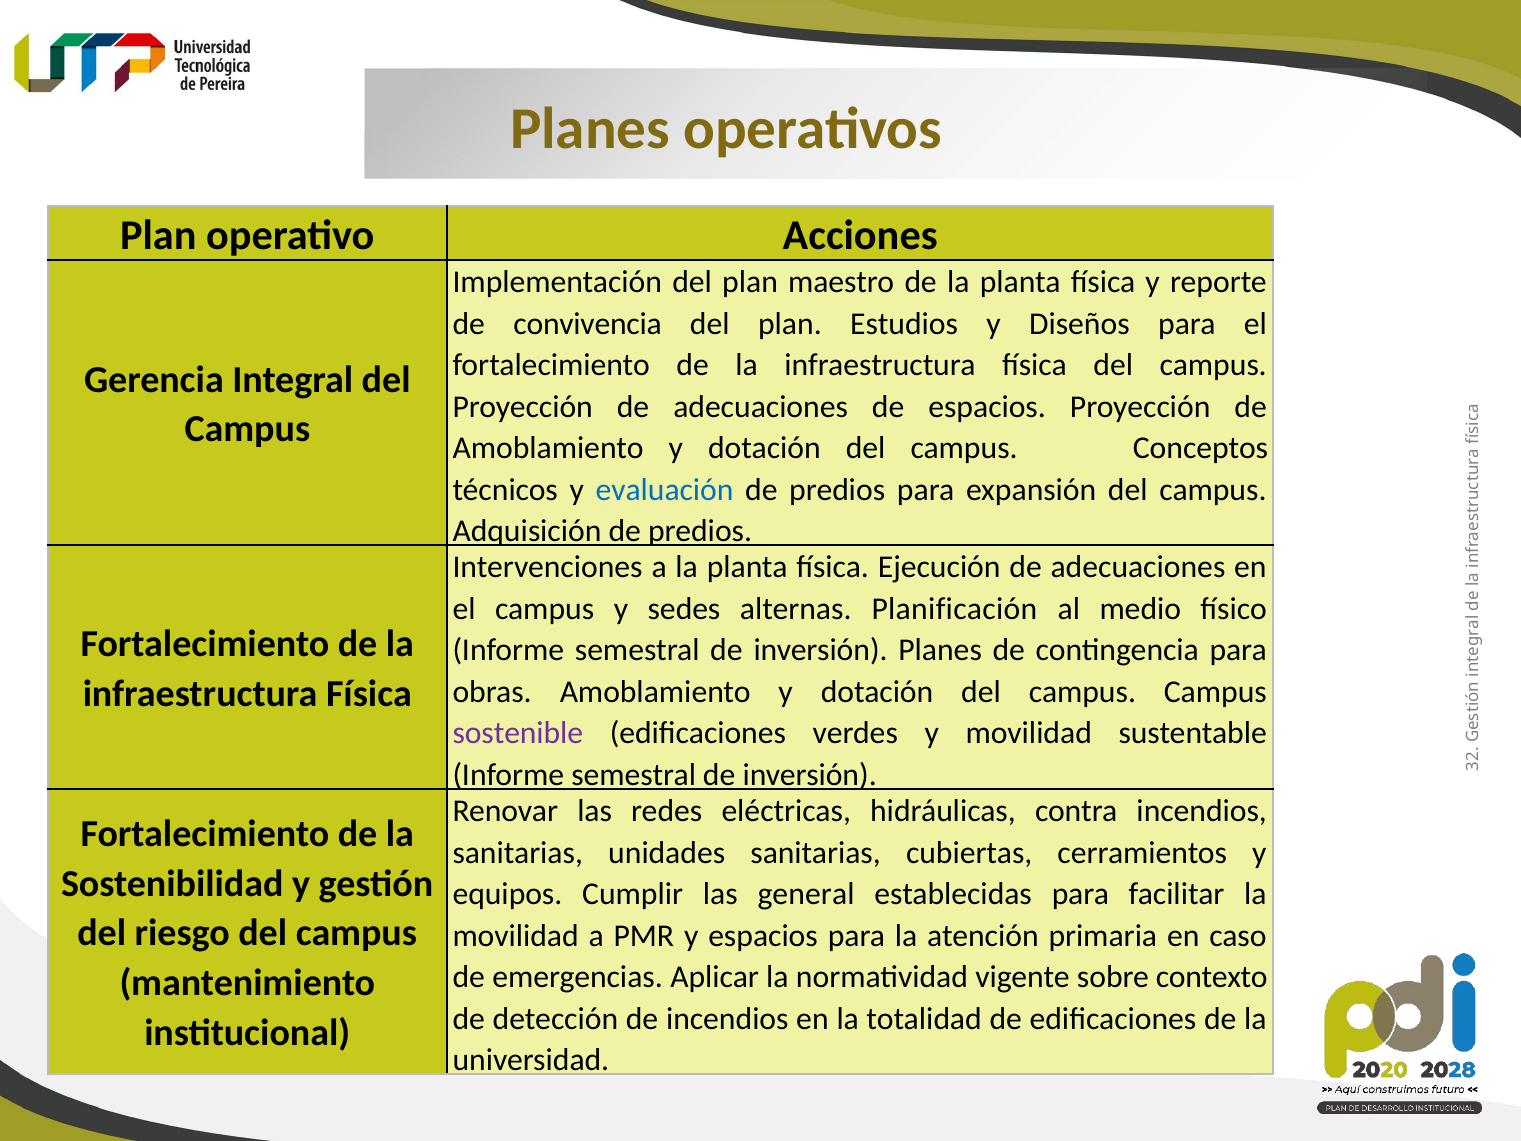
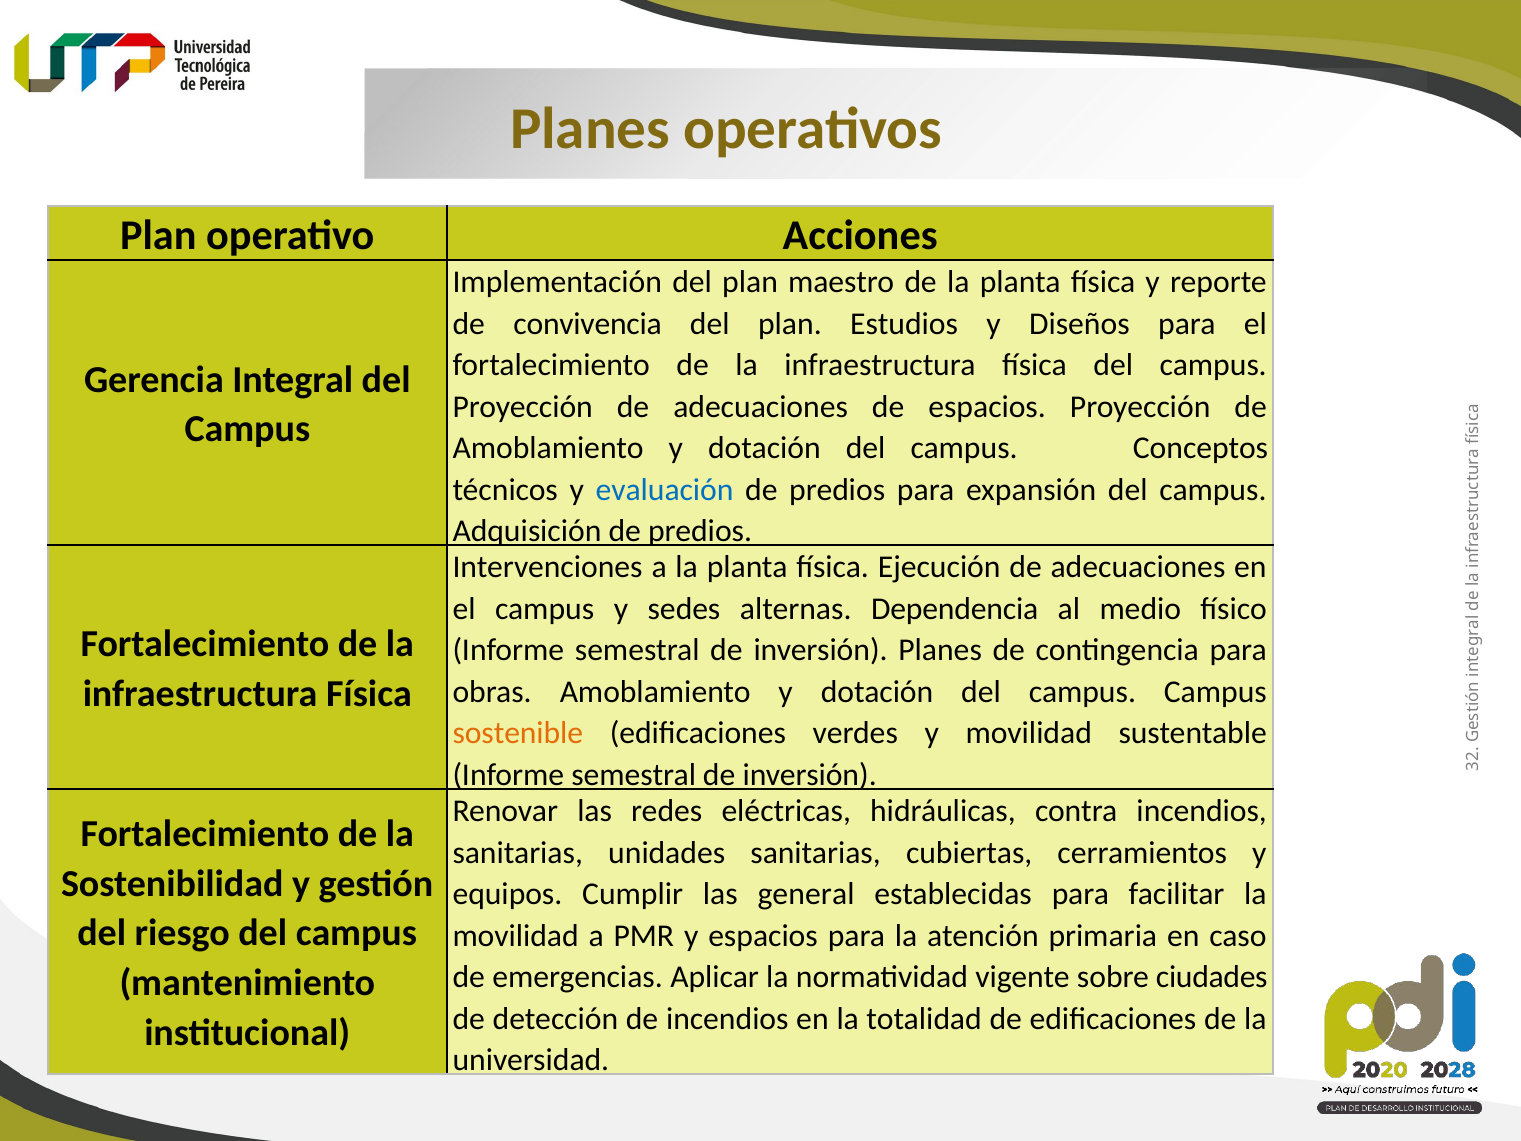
Planificación: Planificación -> Dependencia
sostenible colour: purple -> orange
contexto: contexto -> ciudades
